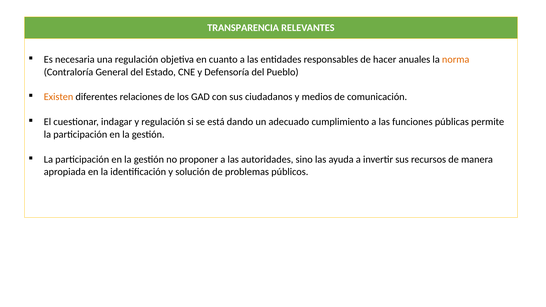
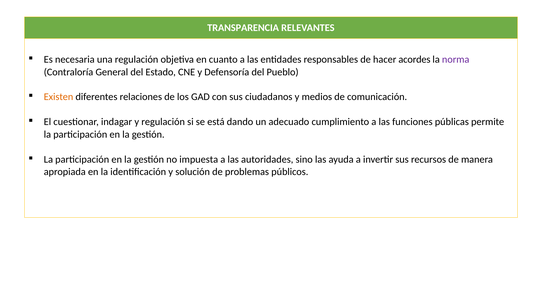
anuales: anuales -> acordes
norma colour: orange -> purple
proponer: proponer -> impuesta
